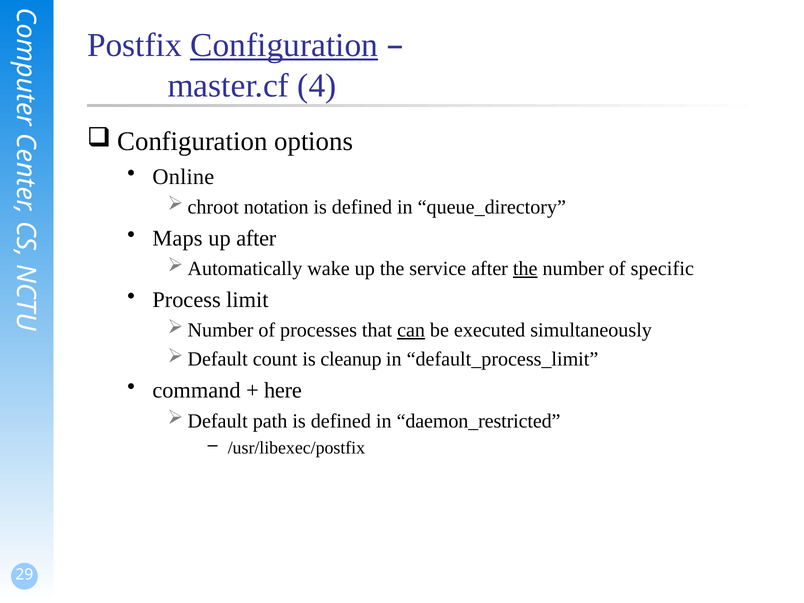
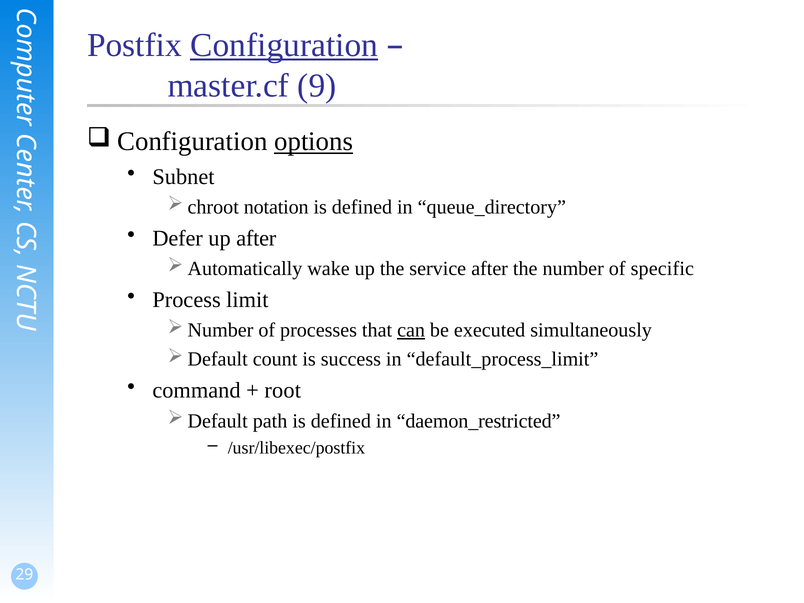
4: 4 -> 9
options underline: none -> present
Online: Online -> Subnet
Maps: Maps -> Defer
the at (525, 269) underline: present -> none
cleanup: cleanup -> success
here: here -> root
